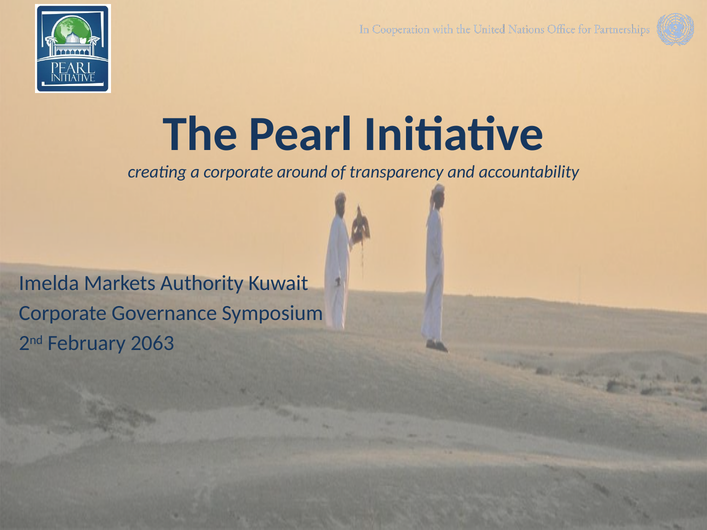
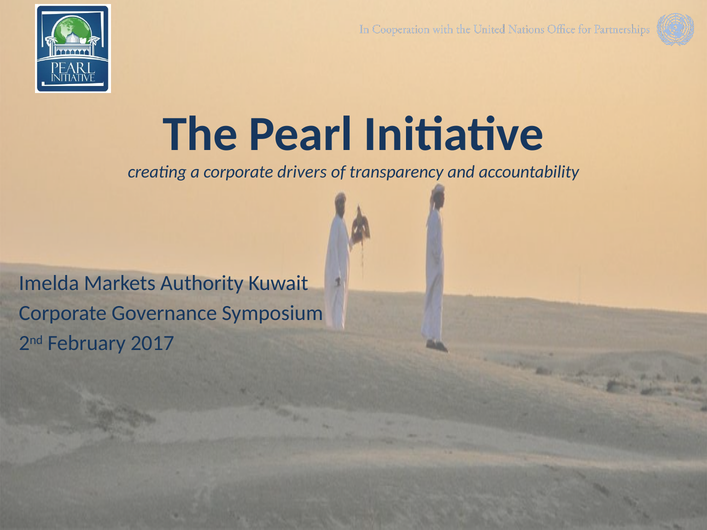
around: around -> drivers
2063: 2063 -> 2017
